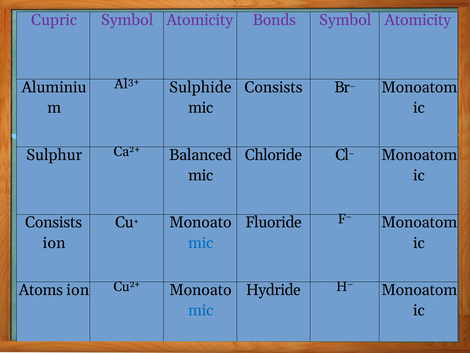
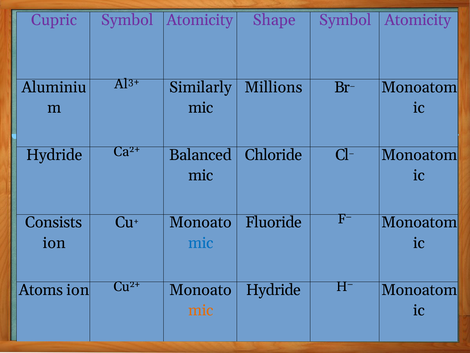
Bonds: Bonds -> Shape
Sulphide: Sulphide -> Similarly
Consists at (273, 87): Consists -> Millions
Sulphur at (54, 155): Sulphur -> Hydride
mic at (201, 310) colour: blue -> orange
